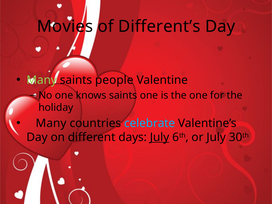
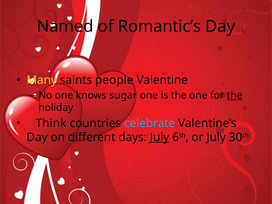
Movies: Movies -> Named
Different’s: Different’s -> Romantic’s
Many at (42, 80) colour: light green -> yellow
knows saints: saints -> sugar
the at (235, 95) underline: none -> present
Many at (51, 123): Many -> Think
